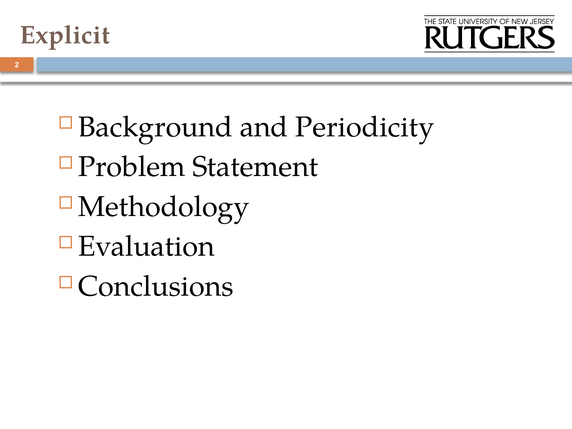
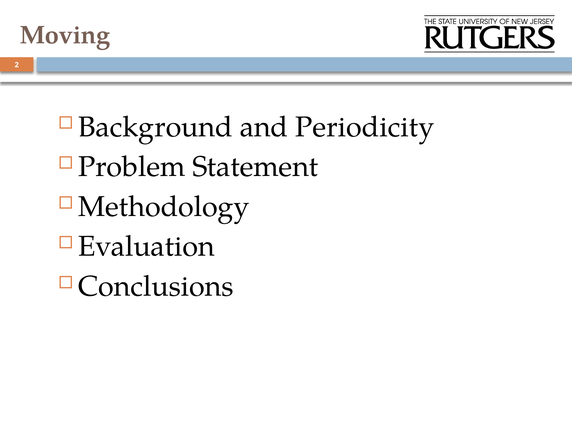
Explicit: Explicit -> Moving
